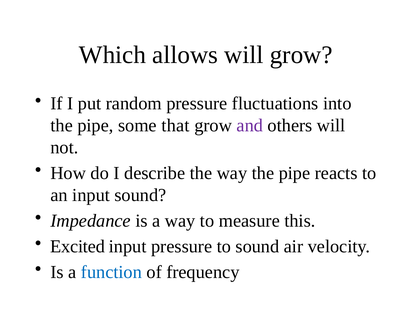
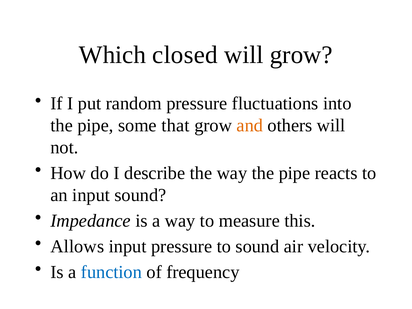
allows: allows -> closed
and colour: purple -> orange
Excited: Excited -> Allows
